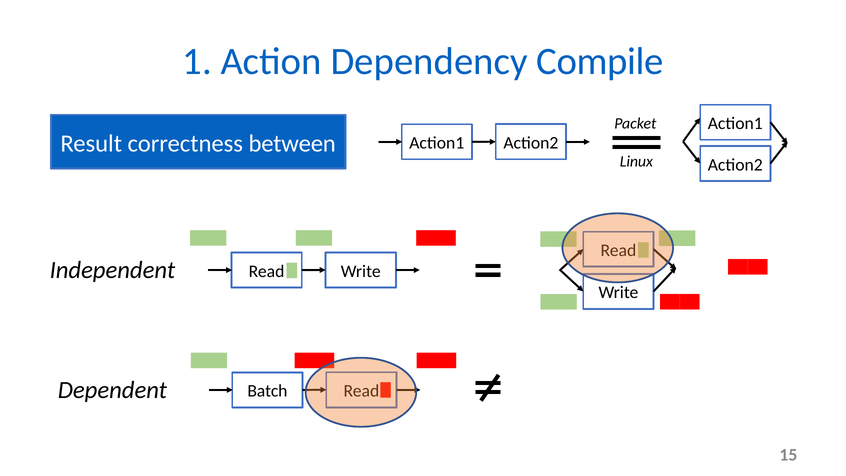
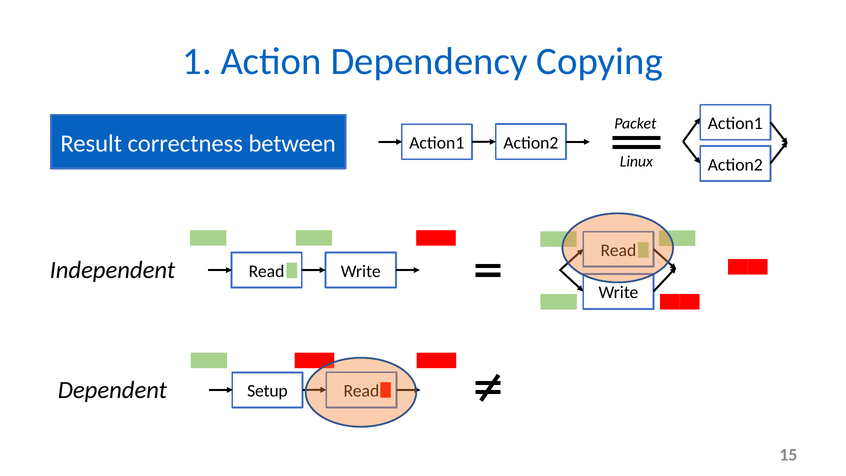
Compile: Compile -> Copying
Batch: Batch -> Setup
